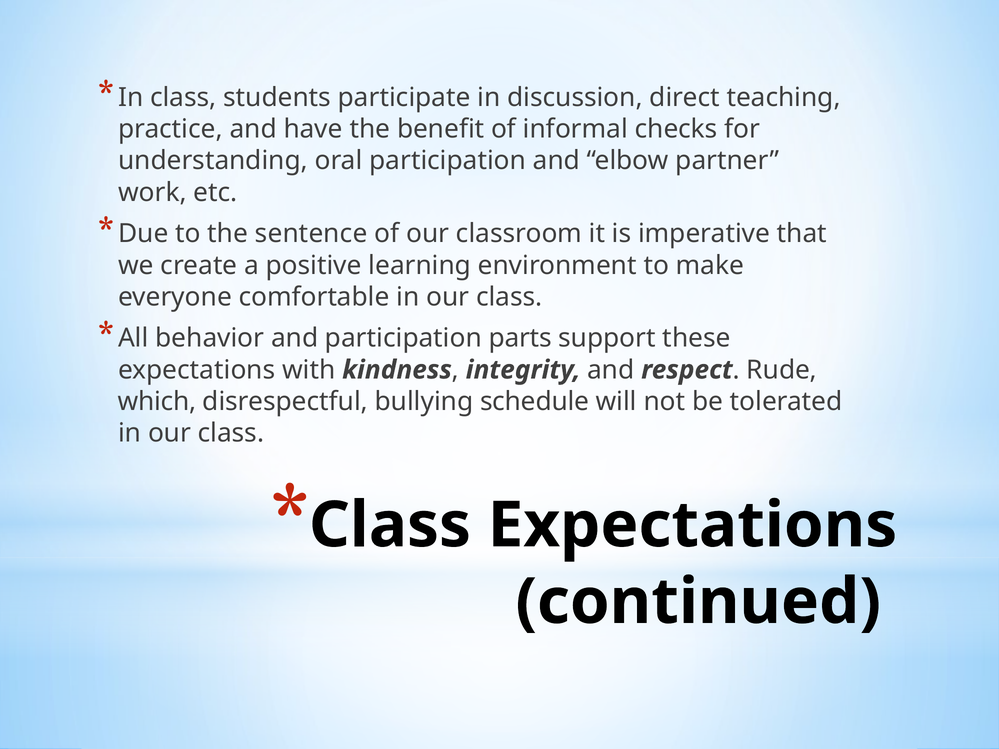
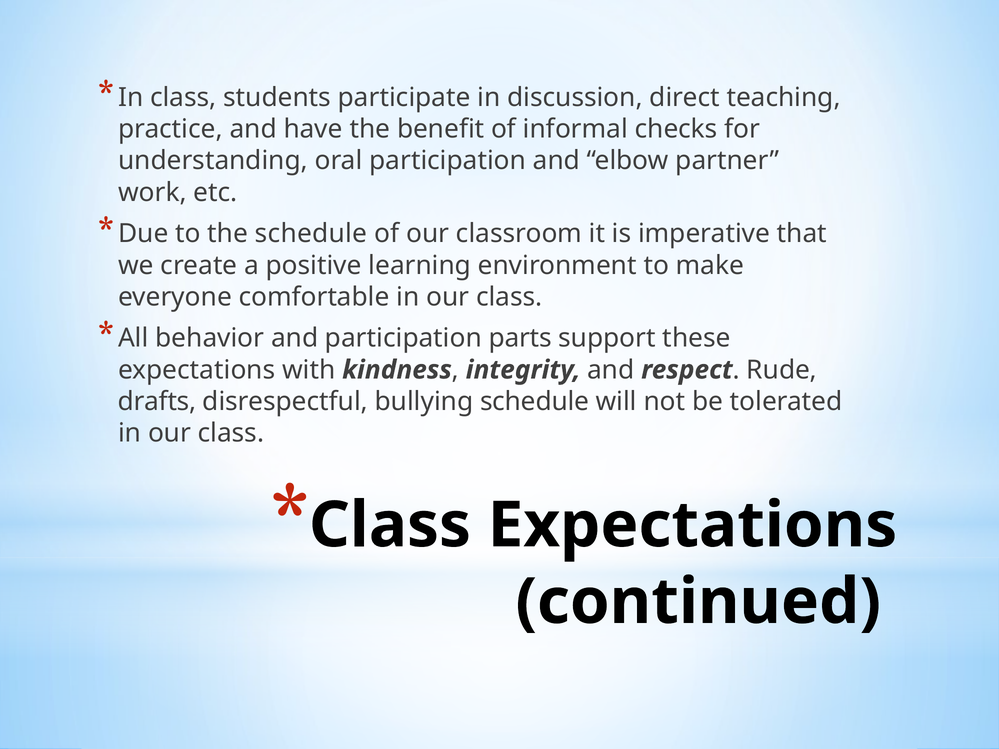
the sentence: sentence -> schedule
which: which -> drafts
